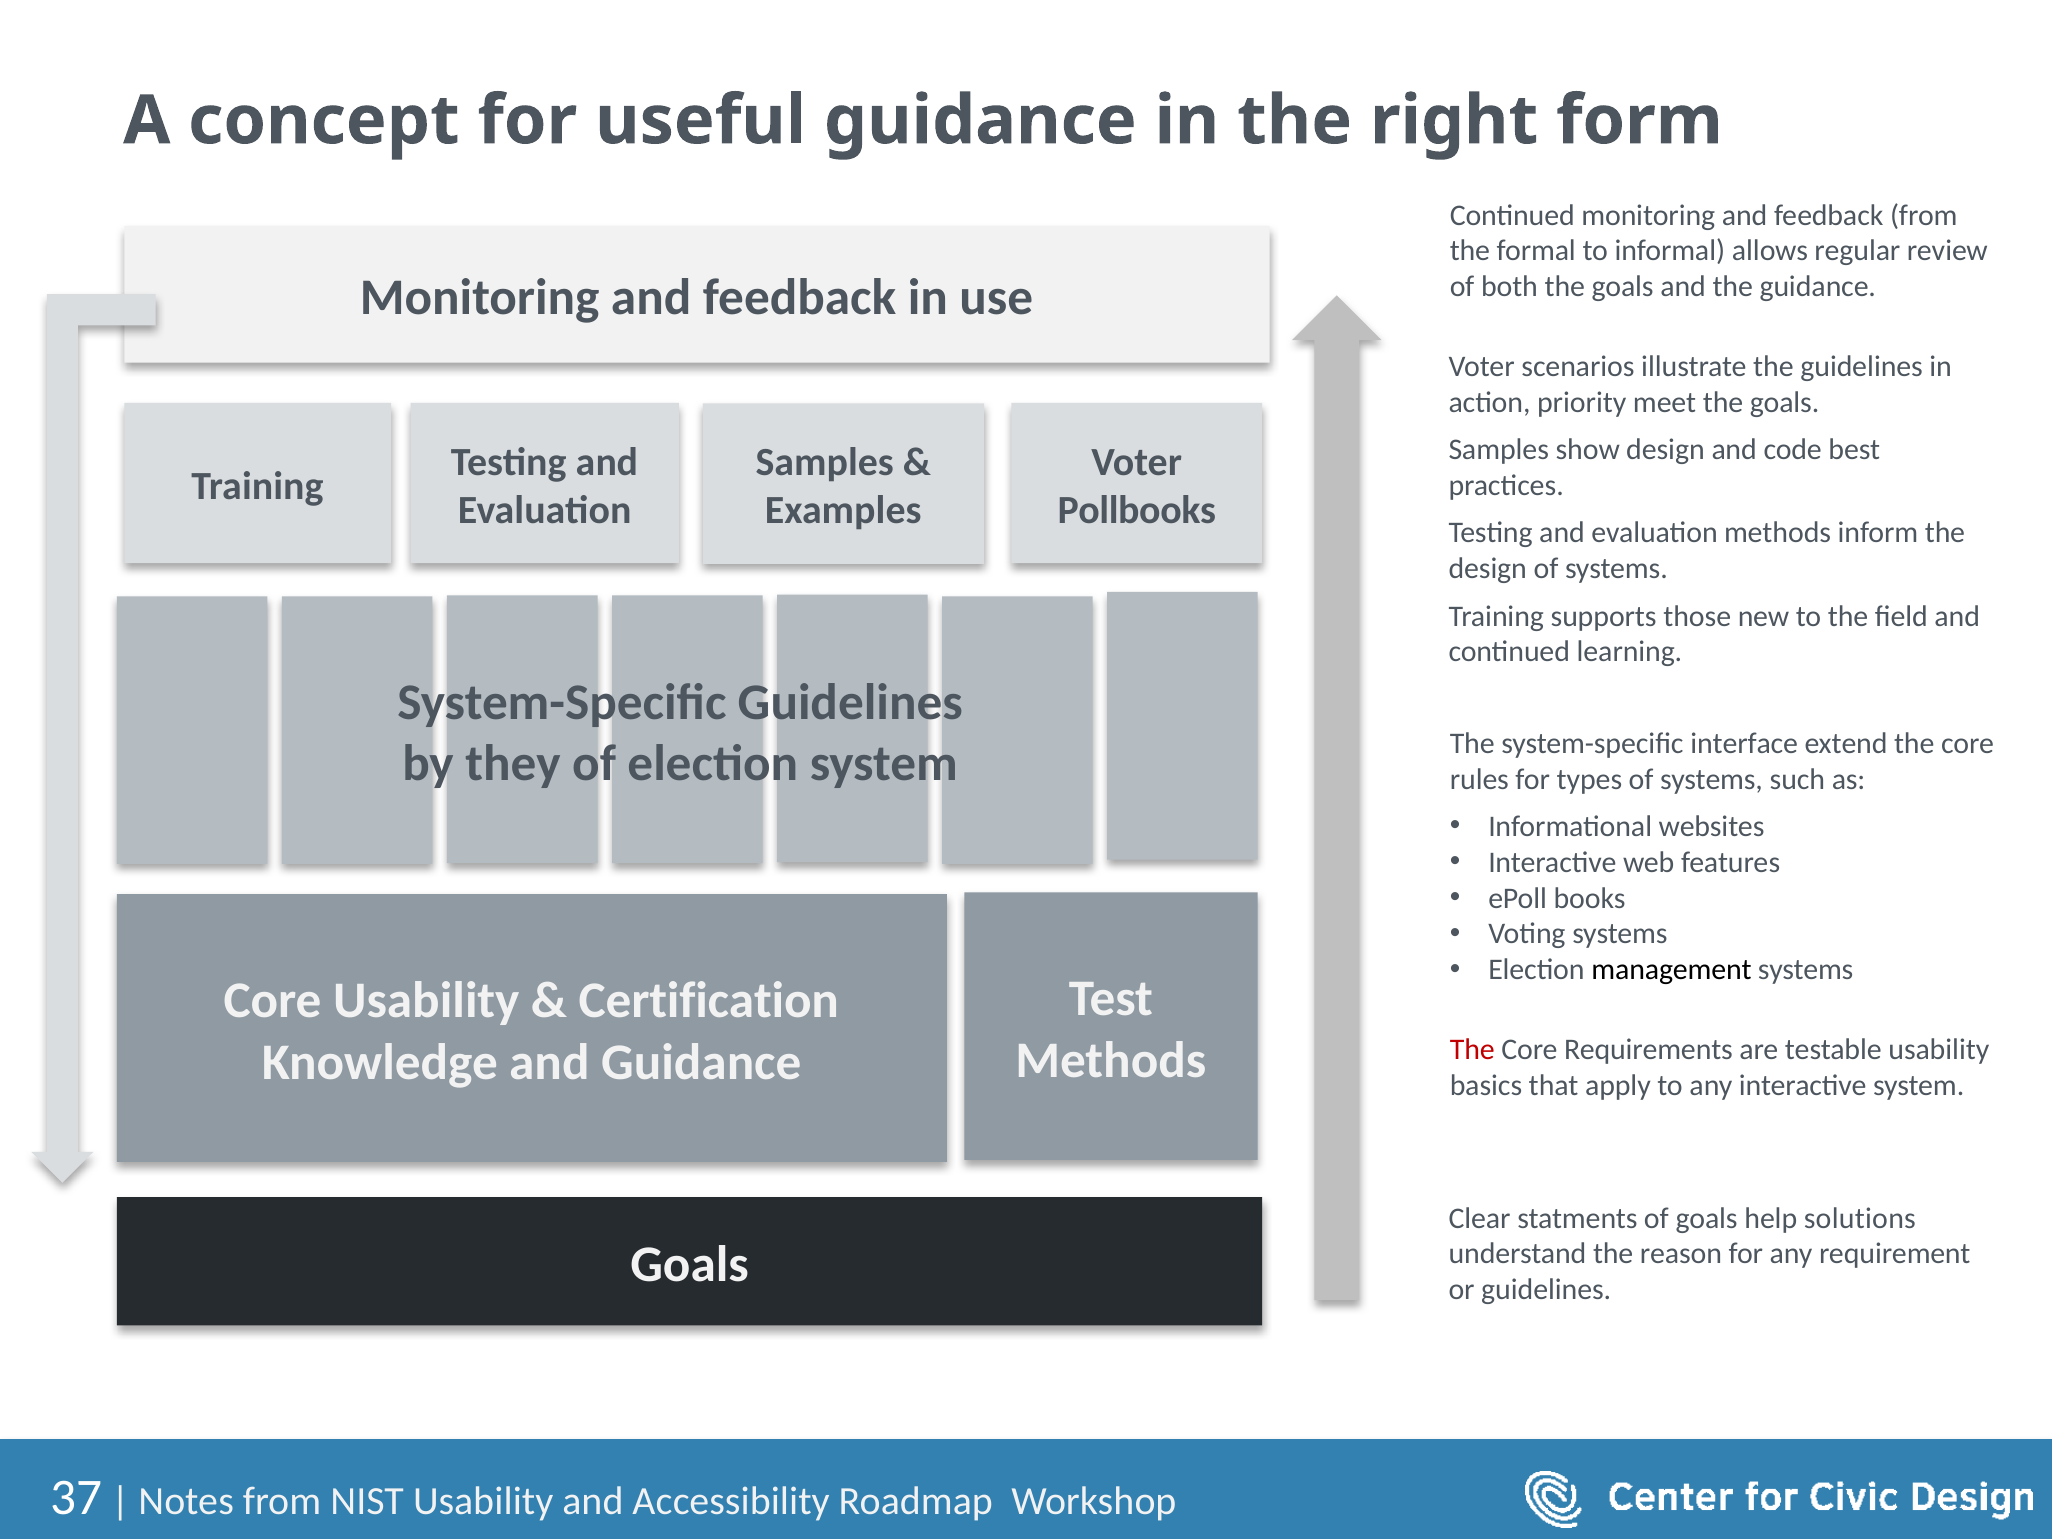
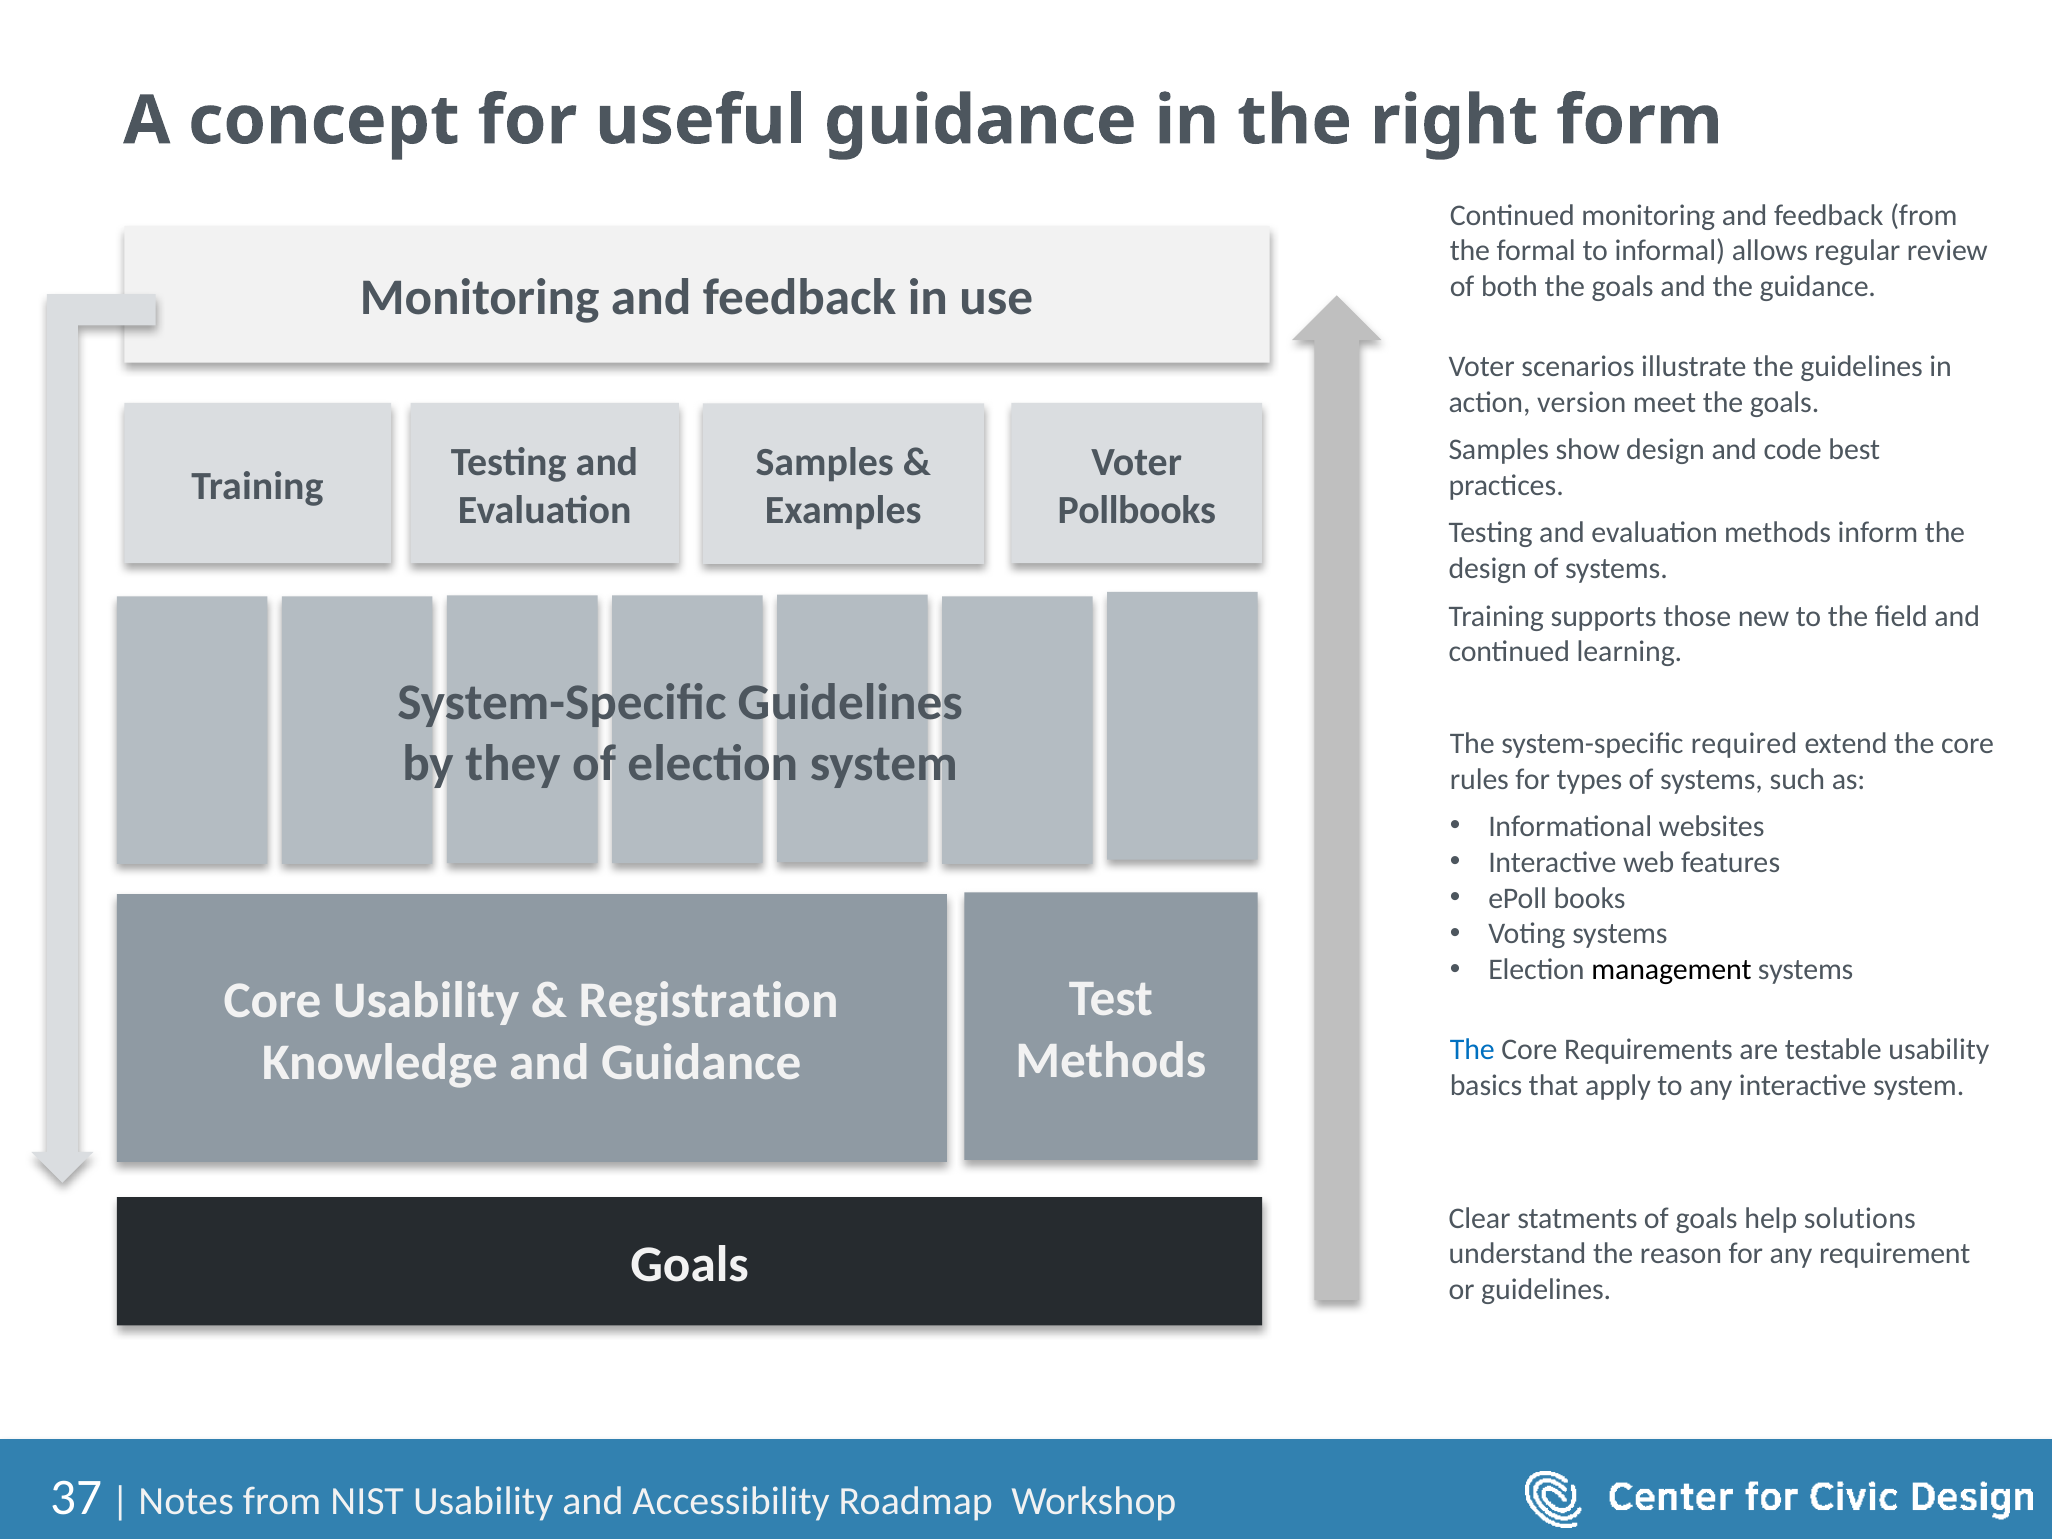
priority: priority -> version
interface: interface -> required
Certification: Certification -> Registration
The at (1472, 1050) colour: red -> blue
